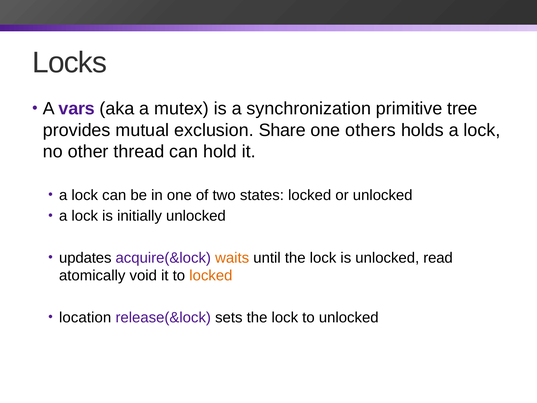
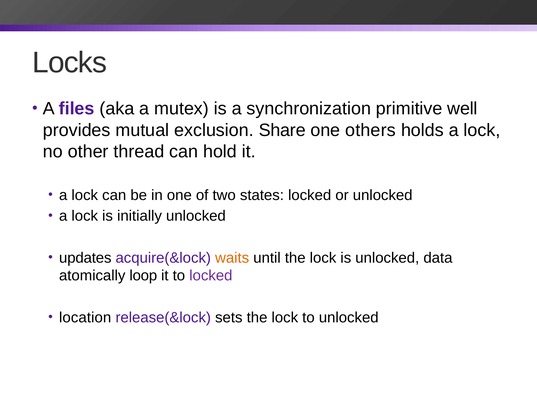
vars: vars -> files
tree: tree -> well
read: read -> data
void: void -> loop
locked at (211, 276) colour: orange -> purple
